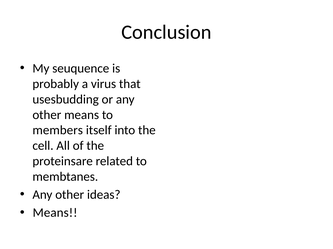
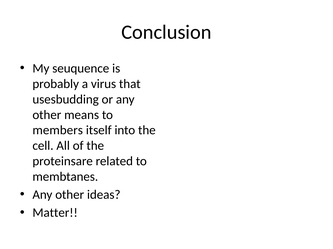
Means at (55, 213): Means -> Matter
